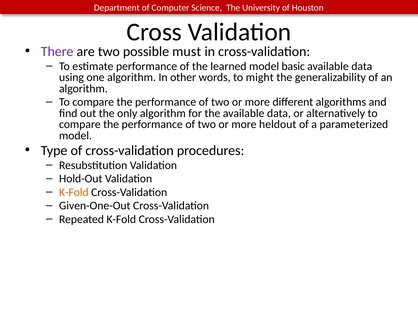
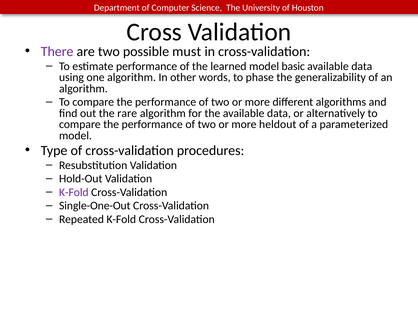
might: might -> phase
only: only -> rare
K-Fold at (74, 192) colour: orange -> purple
Given-One-Out: Given-One-Out -> Single-One-Out
